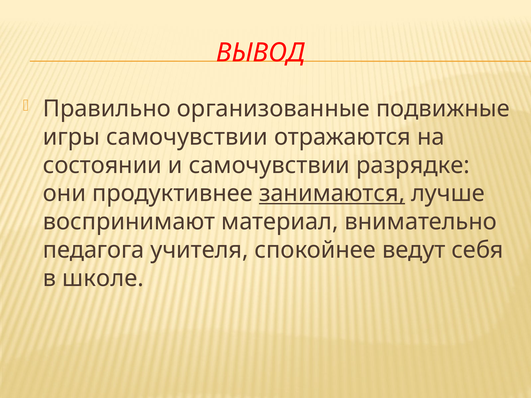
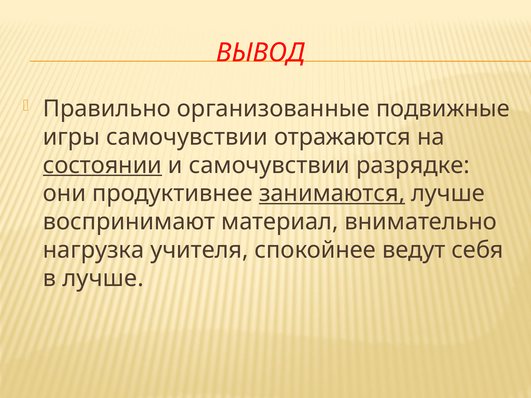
состоянии underline: none -> present
педагога: педагога -> нагрузка
в школе: школе -> лучше
